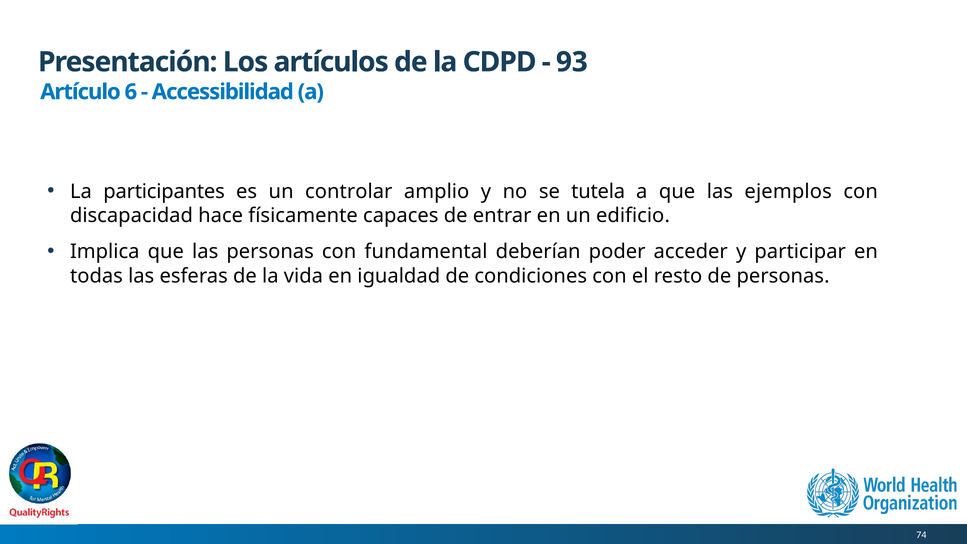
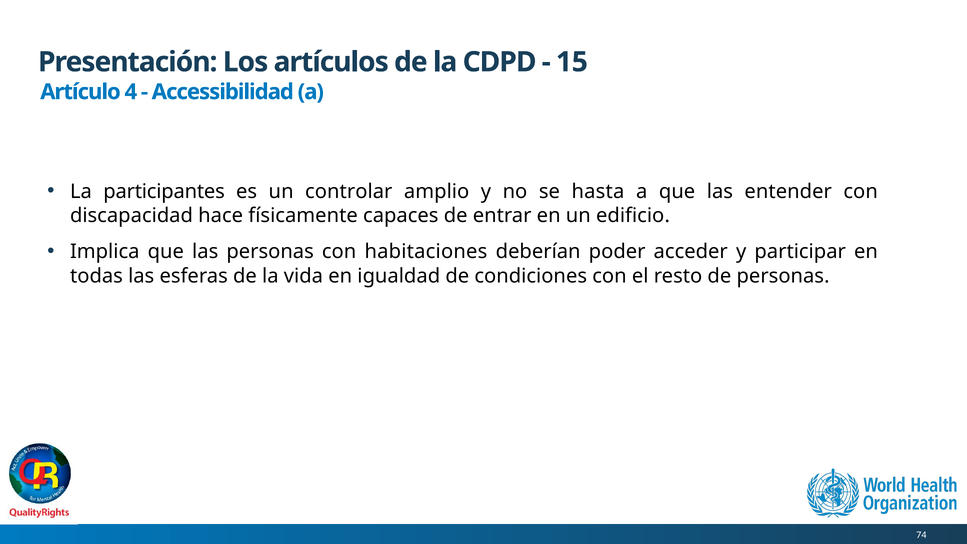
93: 93 -> 15
6: 6 -> 4
tutela: tutela -> hasta
ejemplos: ejemplos -> entender
fundamental: fundamental -> habitaciones
